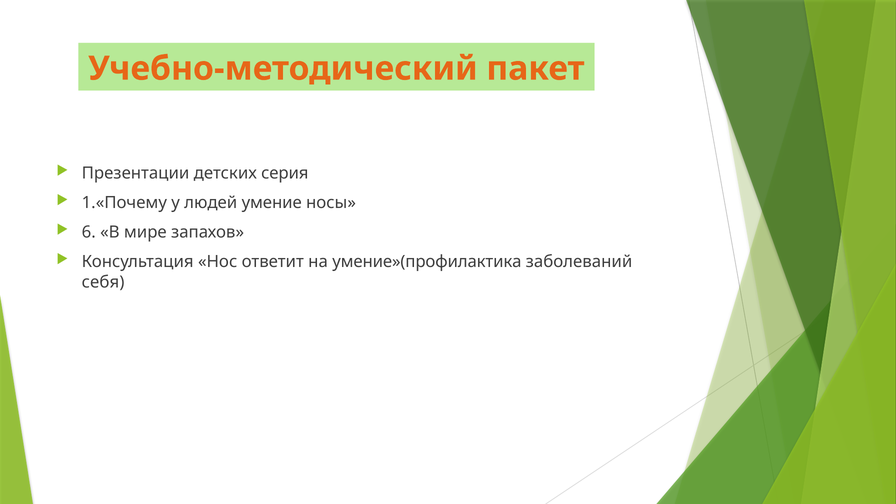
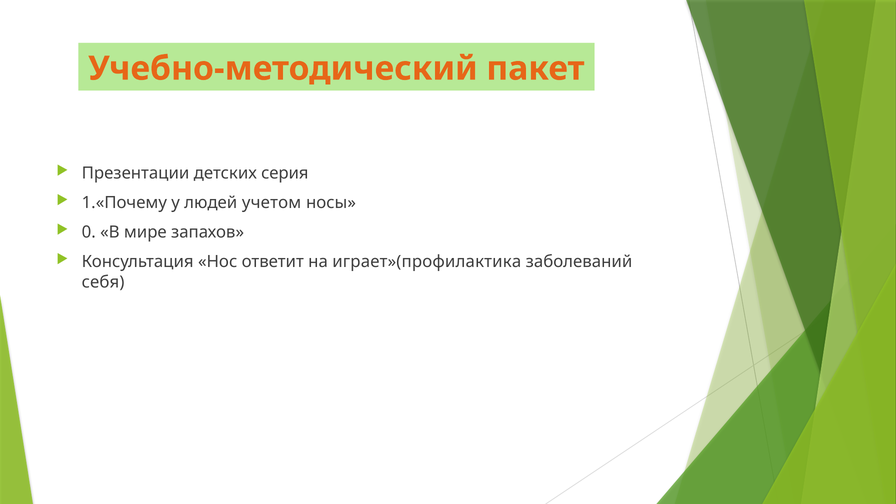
умение: умение -> учетом
6: 6 -> 0
умение»(профилактика: умение»(профилактика -> играет»(профилактика
